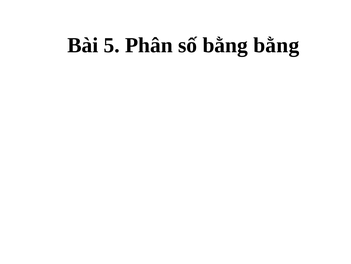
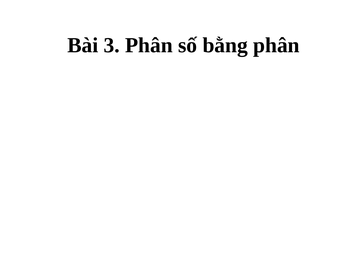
5: 5 -> 3
bằng bằng: bằng -> phân
